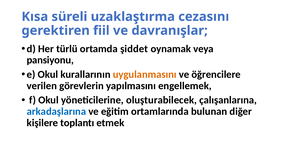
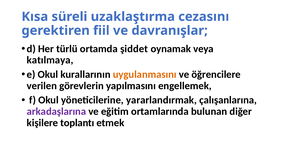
pansiyonu: pansiyonu -> katılmaya
oluşturabilecek: oluşturabilecek -> yararlandırmak
arkadaşlarına colour: blue -> purple
